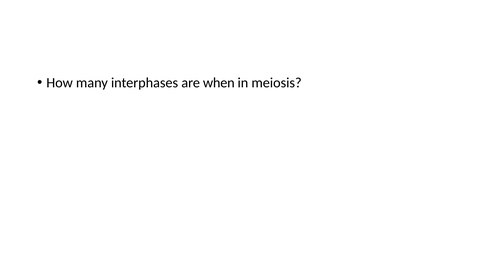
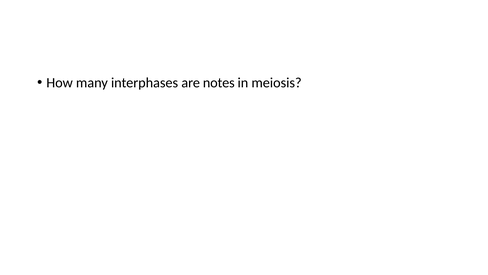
when: when -> notes
